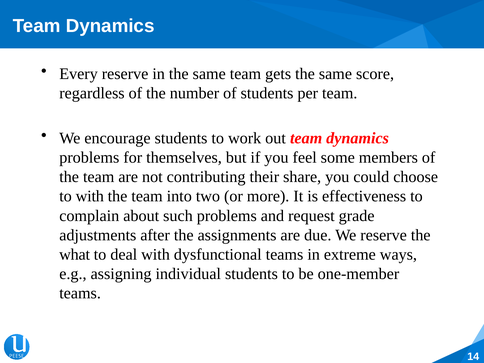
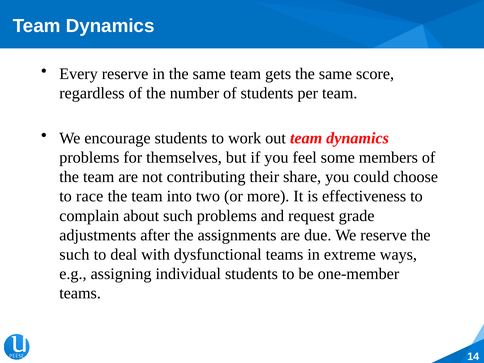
to with: with -> race
what at (75, 254): what -> such
